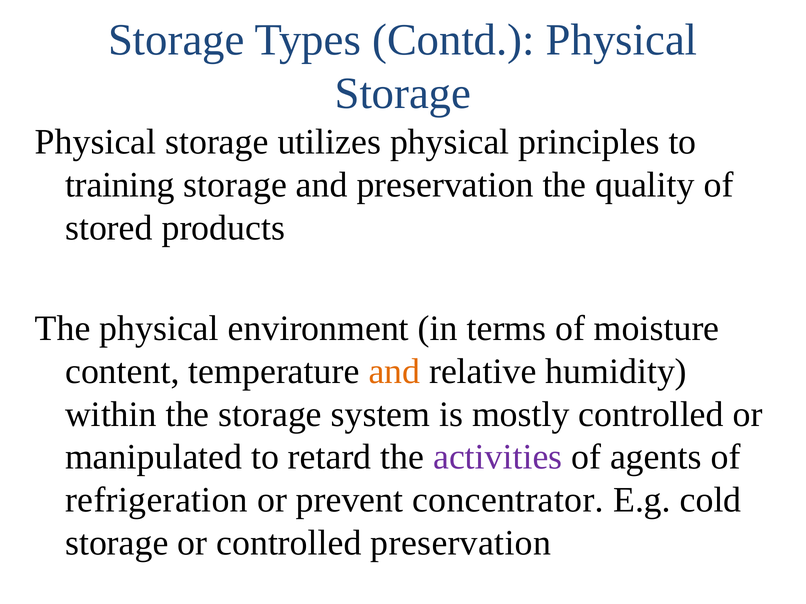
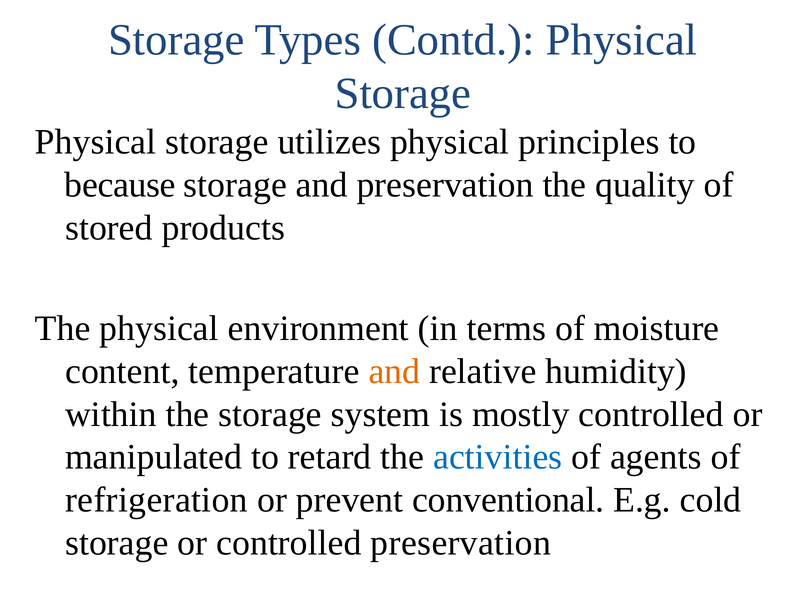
training: training -> because
activities colour: purple -> blue
concentrator: concentrator -> conventional
